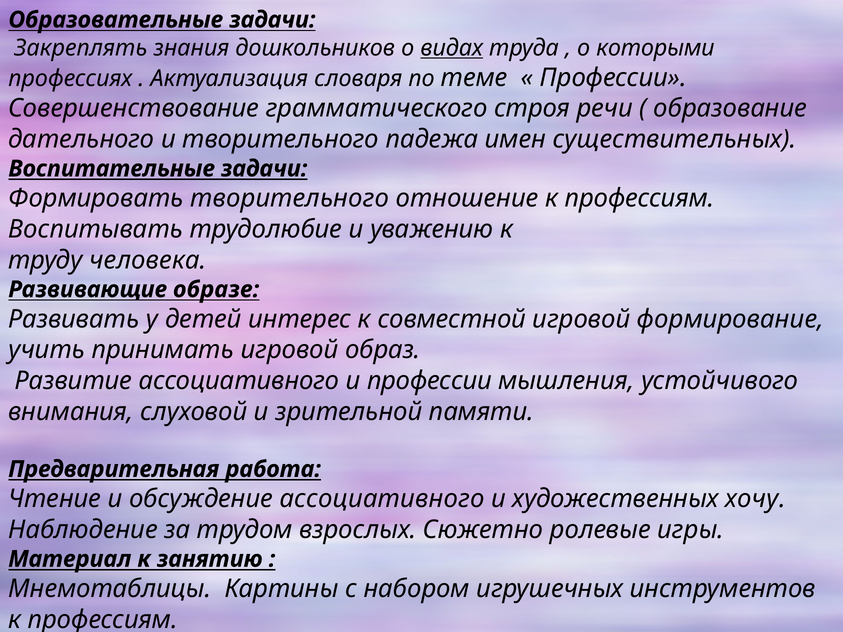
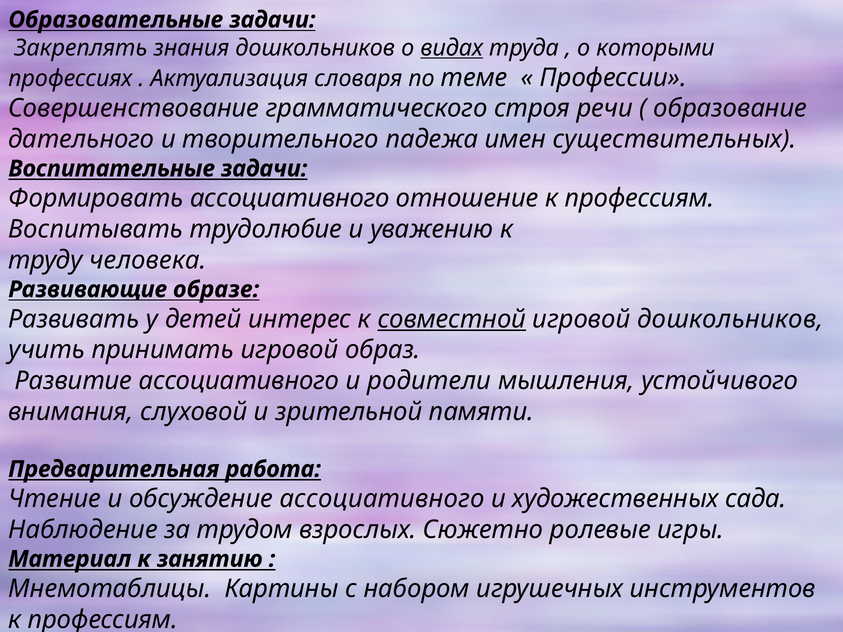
Формировать творительного: творительного -> ассоциативного
совместной underline: none -> present
игровой формирование: формирование -> дошкольников
и профессии: профессии -> родители
хочу: хочу -> сада
